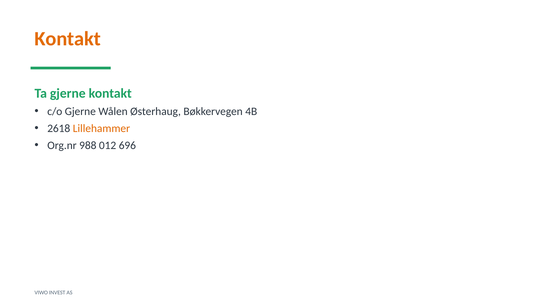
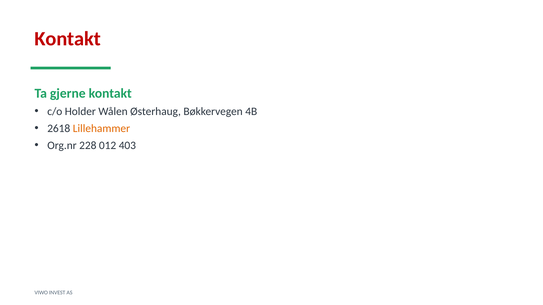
Kontakt at (68, 39) colour: orange -> red
c/o Gjerne: Gjerne -> Holder
988: 988 -> 228
696: 696 -> 403
